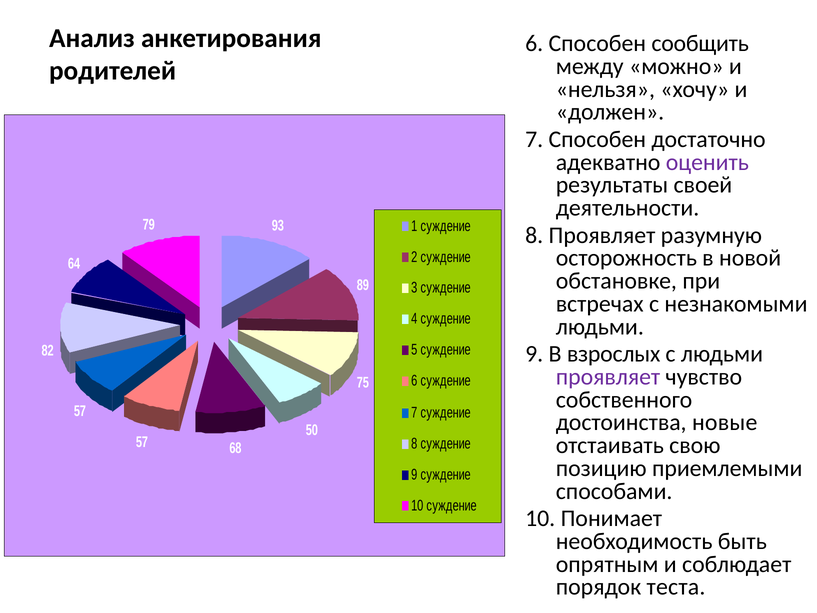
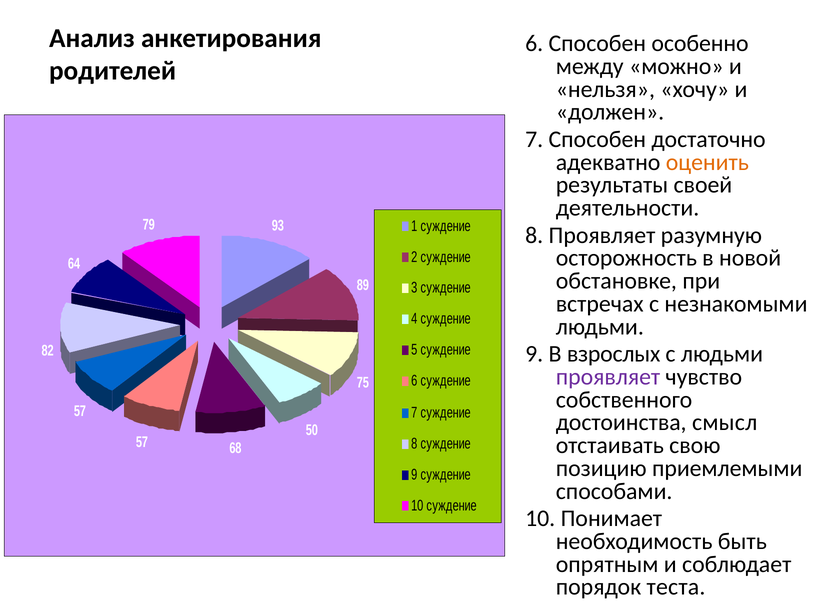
сообщить: сообщить -> особенно
оценить colour: purple -> orange
новые: новые -> смысл
